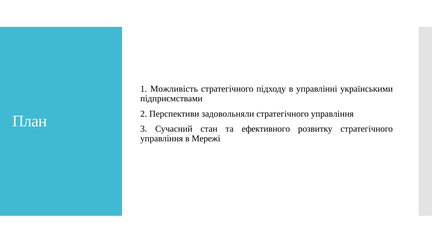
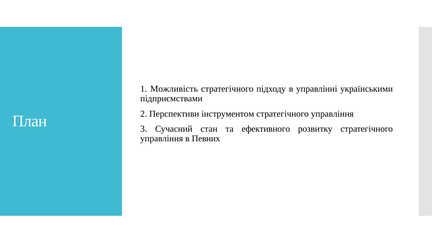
задовольняли: задовольняли -> інструментом
Мережі: Мережі -> Певних
